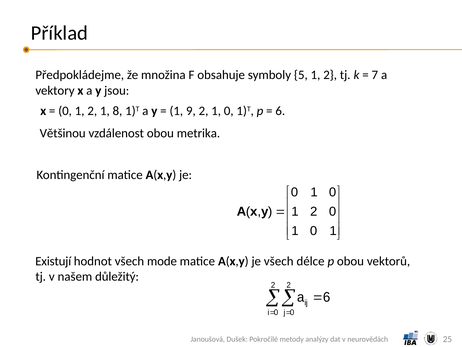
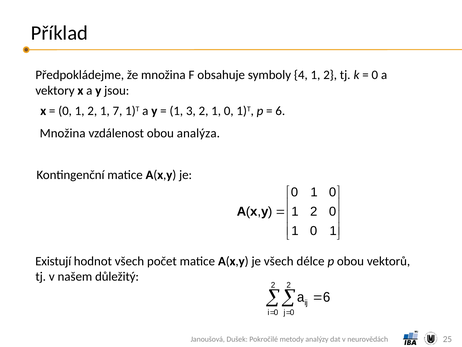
5: 5 -> 4
7 at (375, 75): 7 -> 0
8: 8 -> 7
9: 9 -> 3
Většinou at (63, 133): Většinou -> Množina
metrika: metrika -> analýza
mode: mode -> počet
